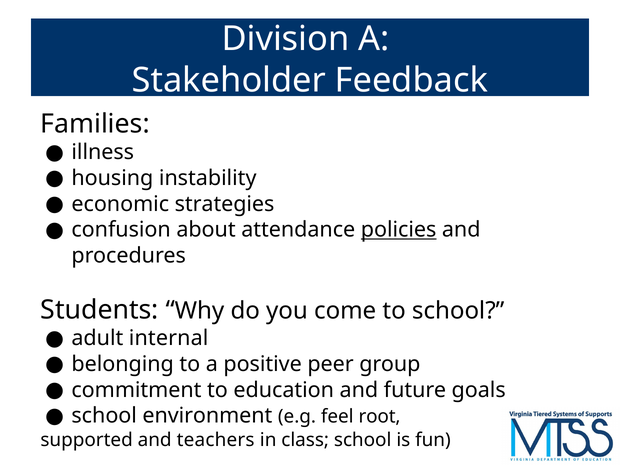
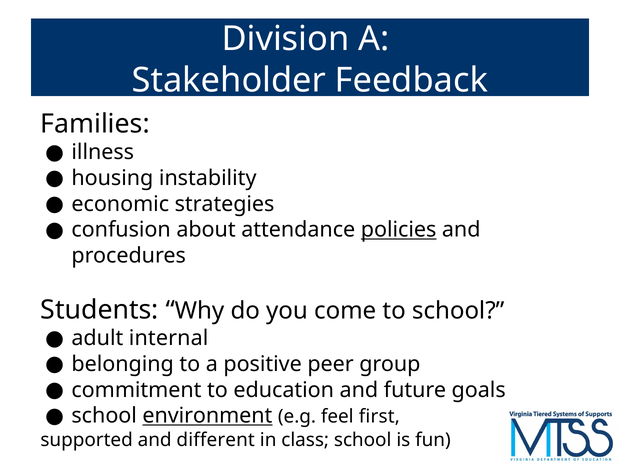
environment underline: none -> present
root: root -> first
teachers: teachers -> different
